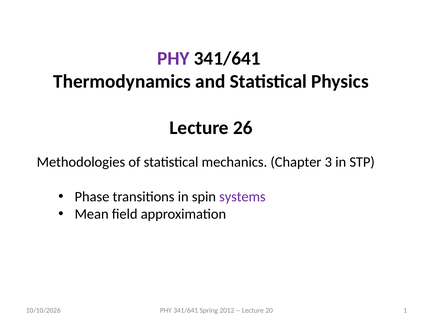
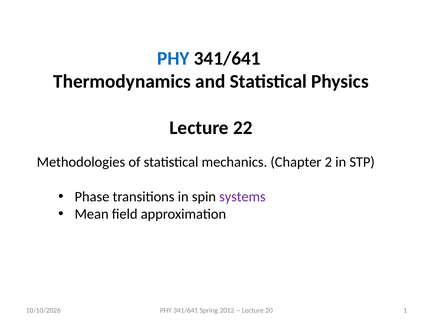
PHY at (173, 58) colour: purple -> blue
26: 26 -> 22
3: 3 -> 2
